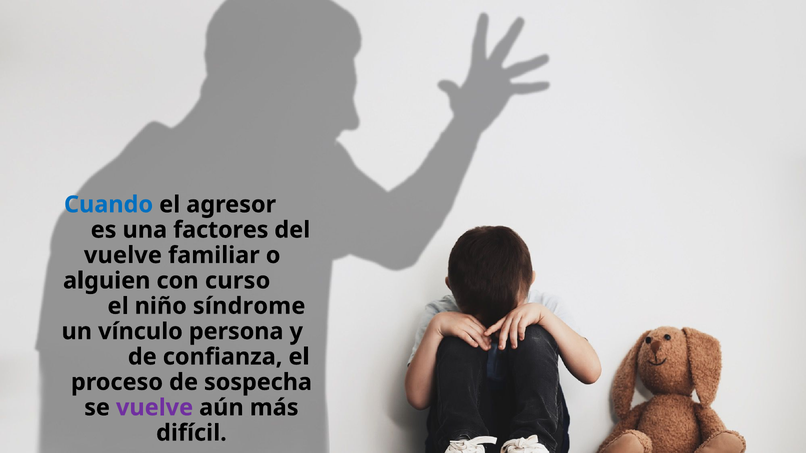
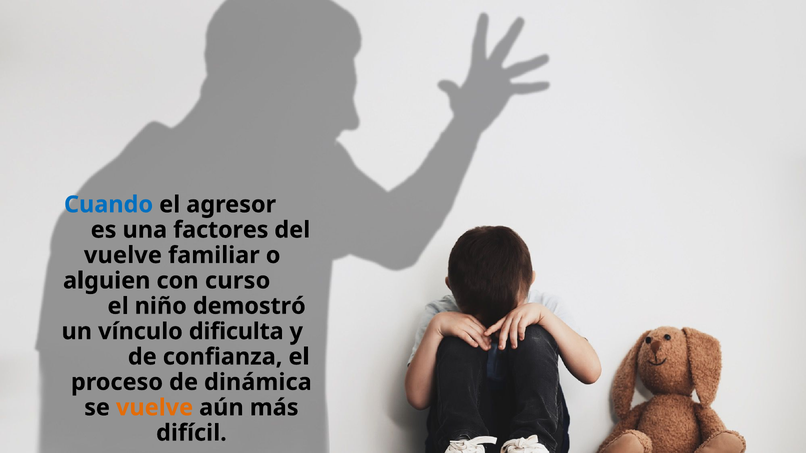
síndrome: síndrome -> demostró
persona: persona -> dificulta
sospecha: sospecha -> dinámica
vuelve at (155, 408) colour: purple -> orange
